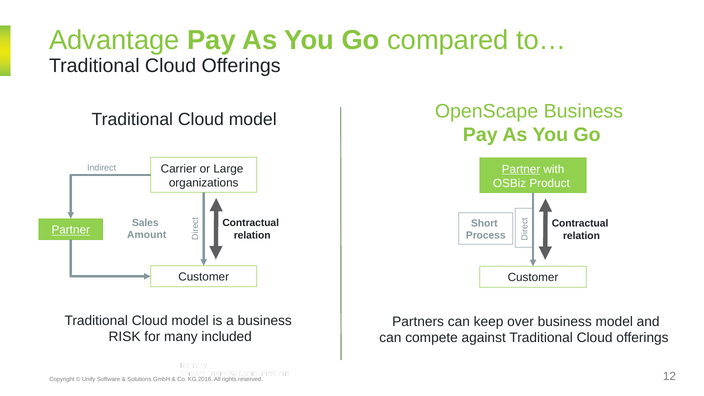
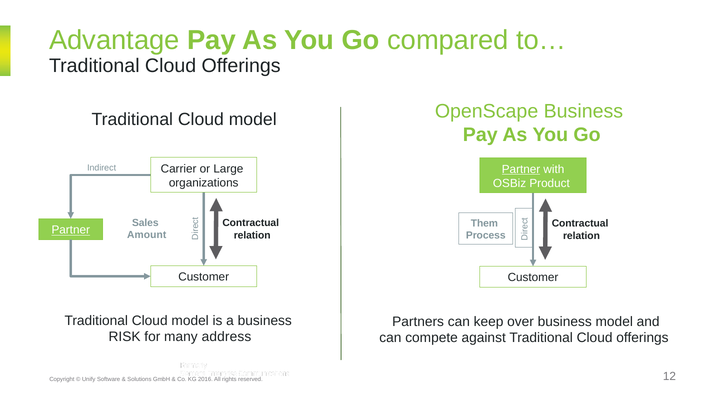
Short: Short -> Them
included: included -> address
